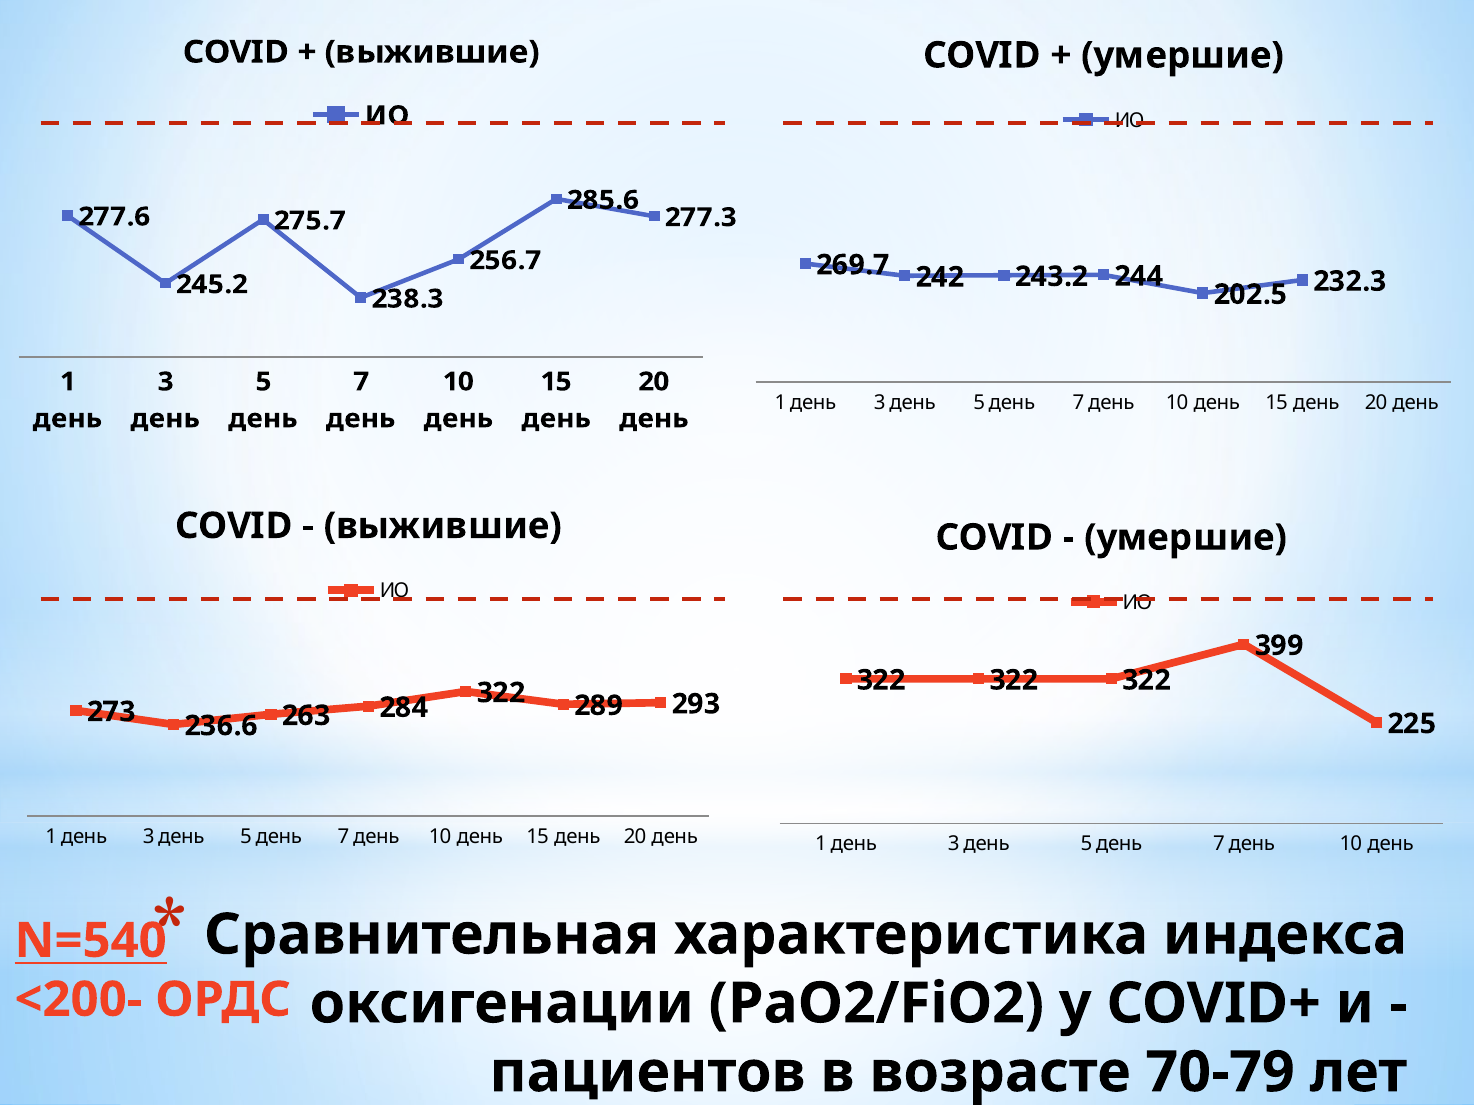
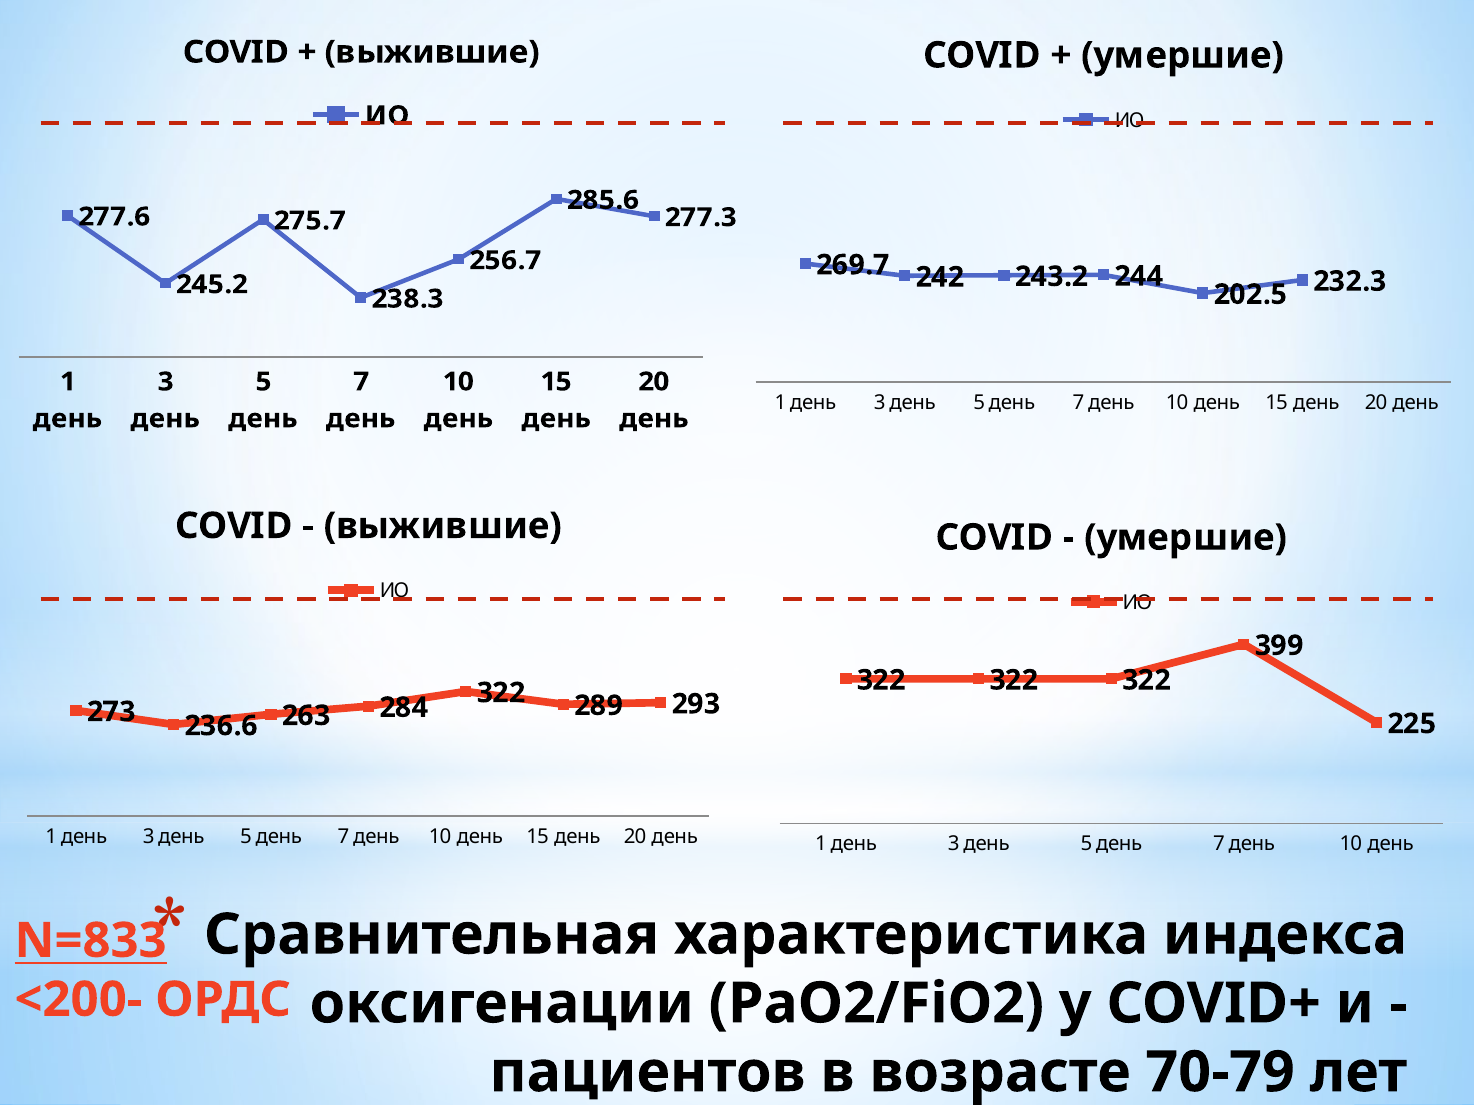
N=540: N=540 -> N=833
